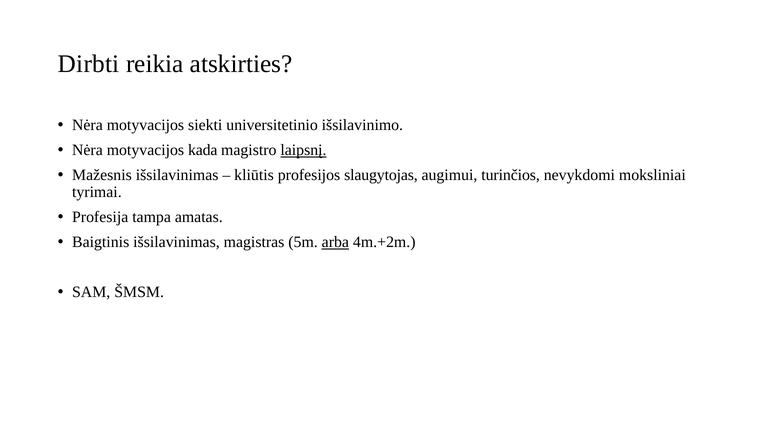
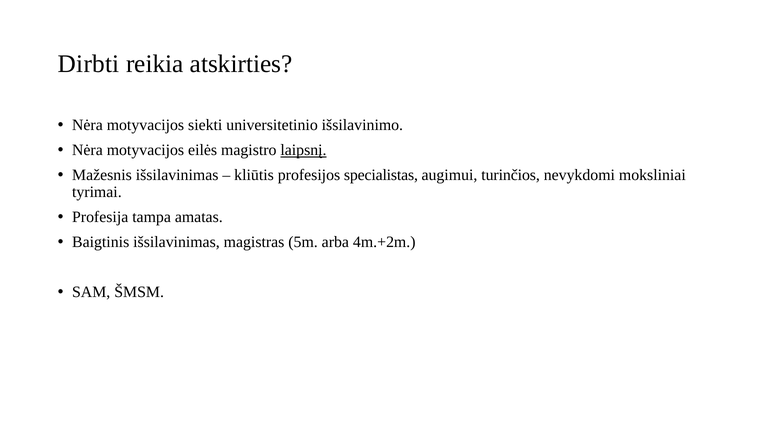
kada: kada -> eilės
slaugytojas: slaugytojas -> specialistas
arba underline: present -> none
